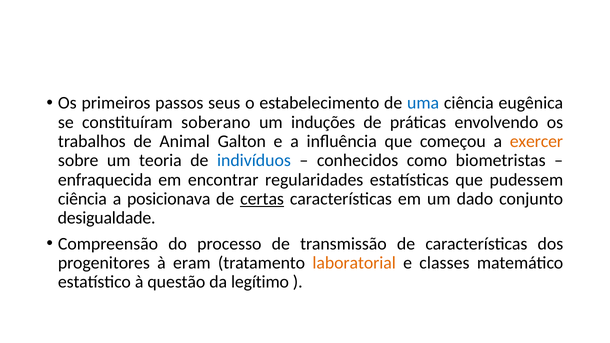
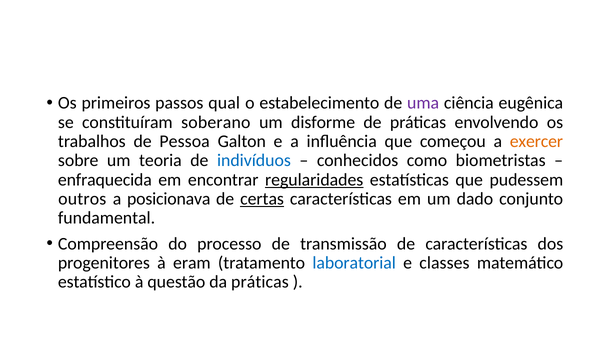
seus: seus -> qual
uma colour: blue -> purple
induções: induções -> disforme
Animal: Animal -> Pessoa
regularidades underline: none -> present
ciência at (82, 199): ciência -> outros
desigualdade: desigualdade -> fundamental
laboratorial colour: orange -> blue
da legítimo: legítimo -> práticas
